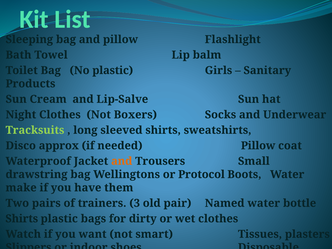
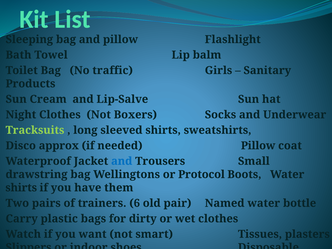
No plastic: plastic -> traffic
and at (122, 161) colour: orange -> blue
make at (21, 188): make -> shirts
3: 3 -> 6
Shirts at (22, 219): Shirts -> Carry
